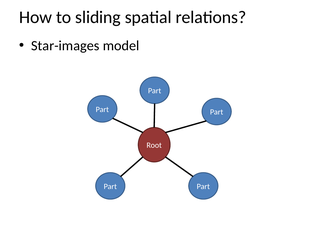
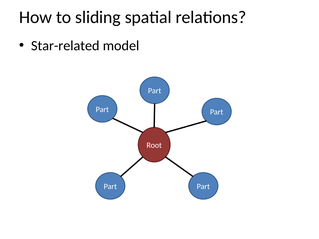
Star-images: Star-images -> Star-related
